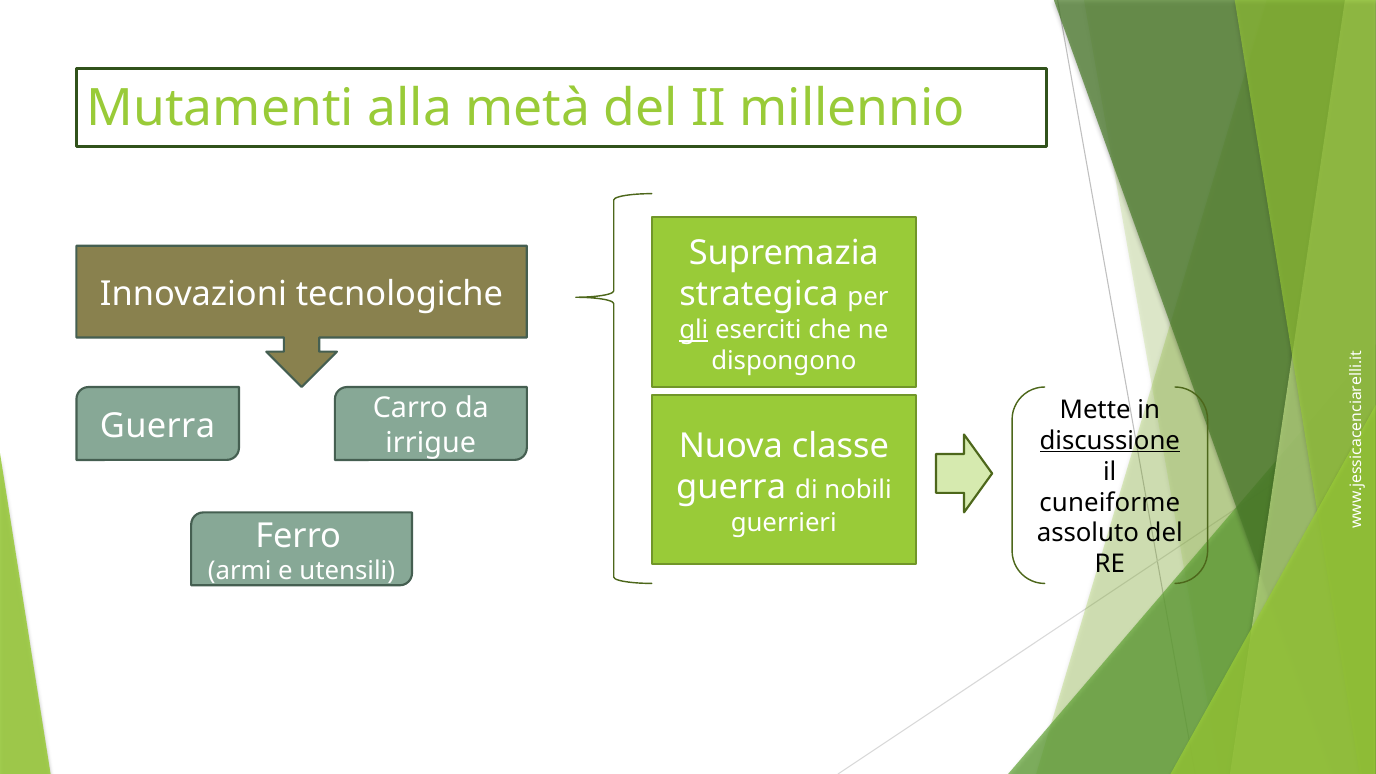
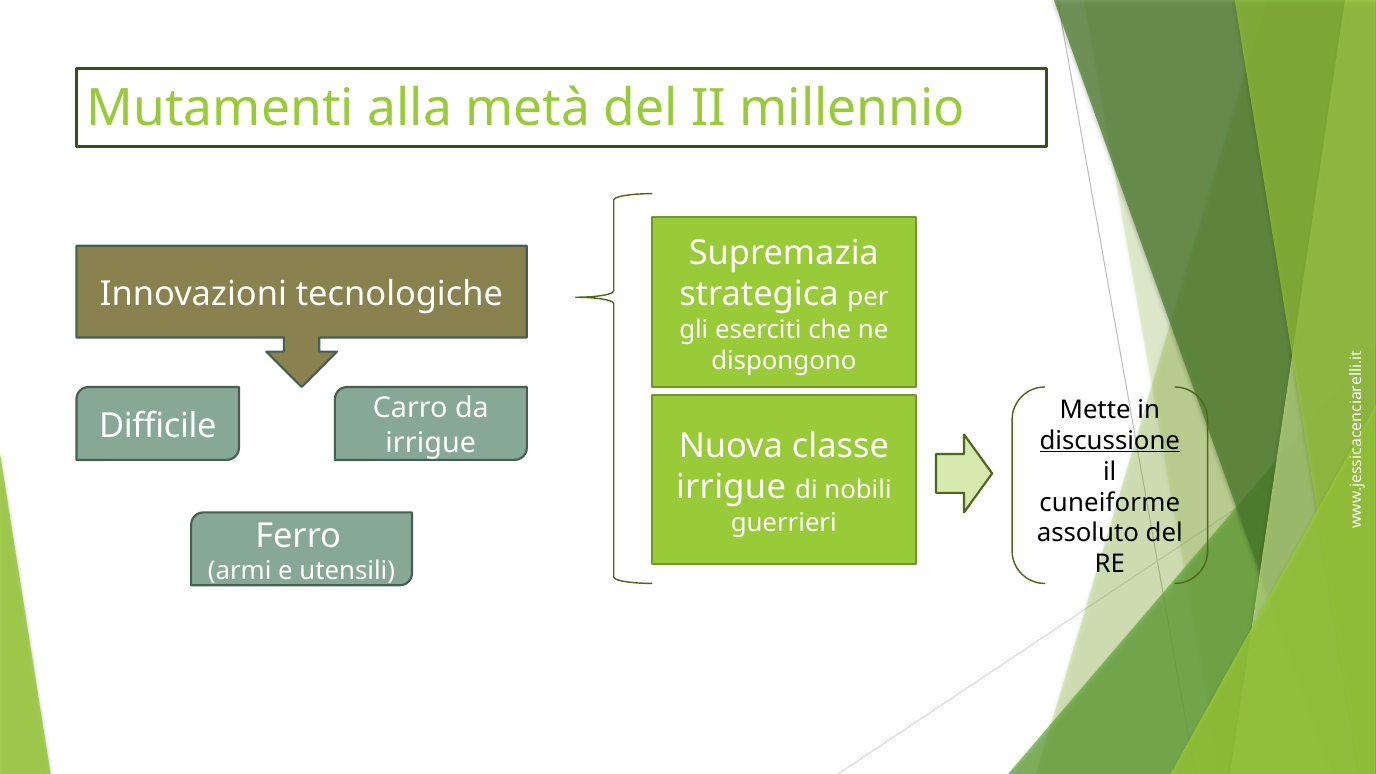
gli underline: present -> none
Guerra at (157, 426): Guerra -> Difficile
guerra at (731, 487): guerra -> irrigue
